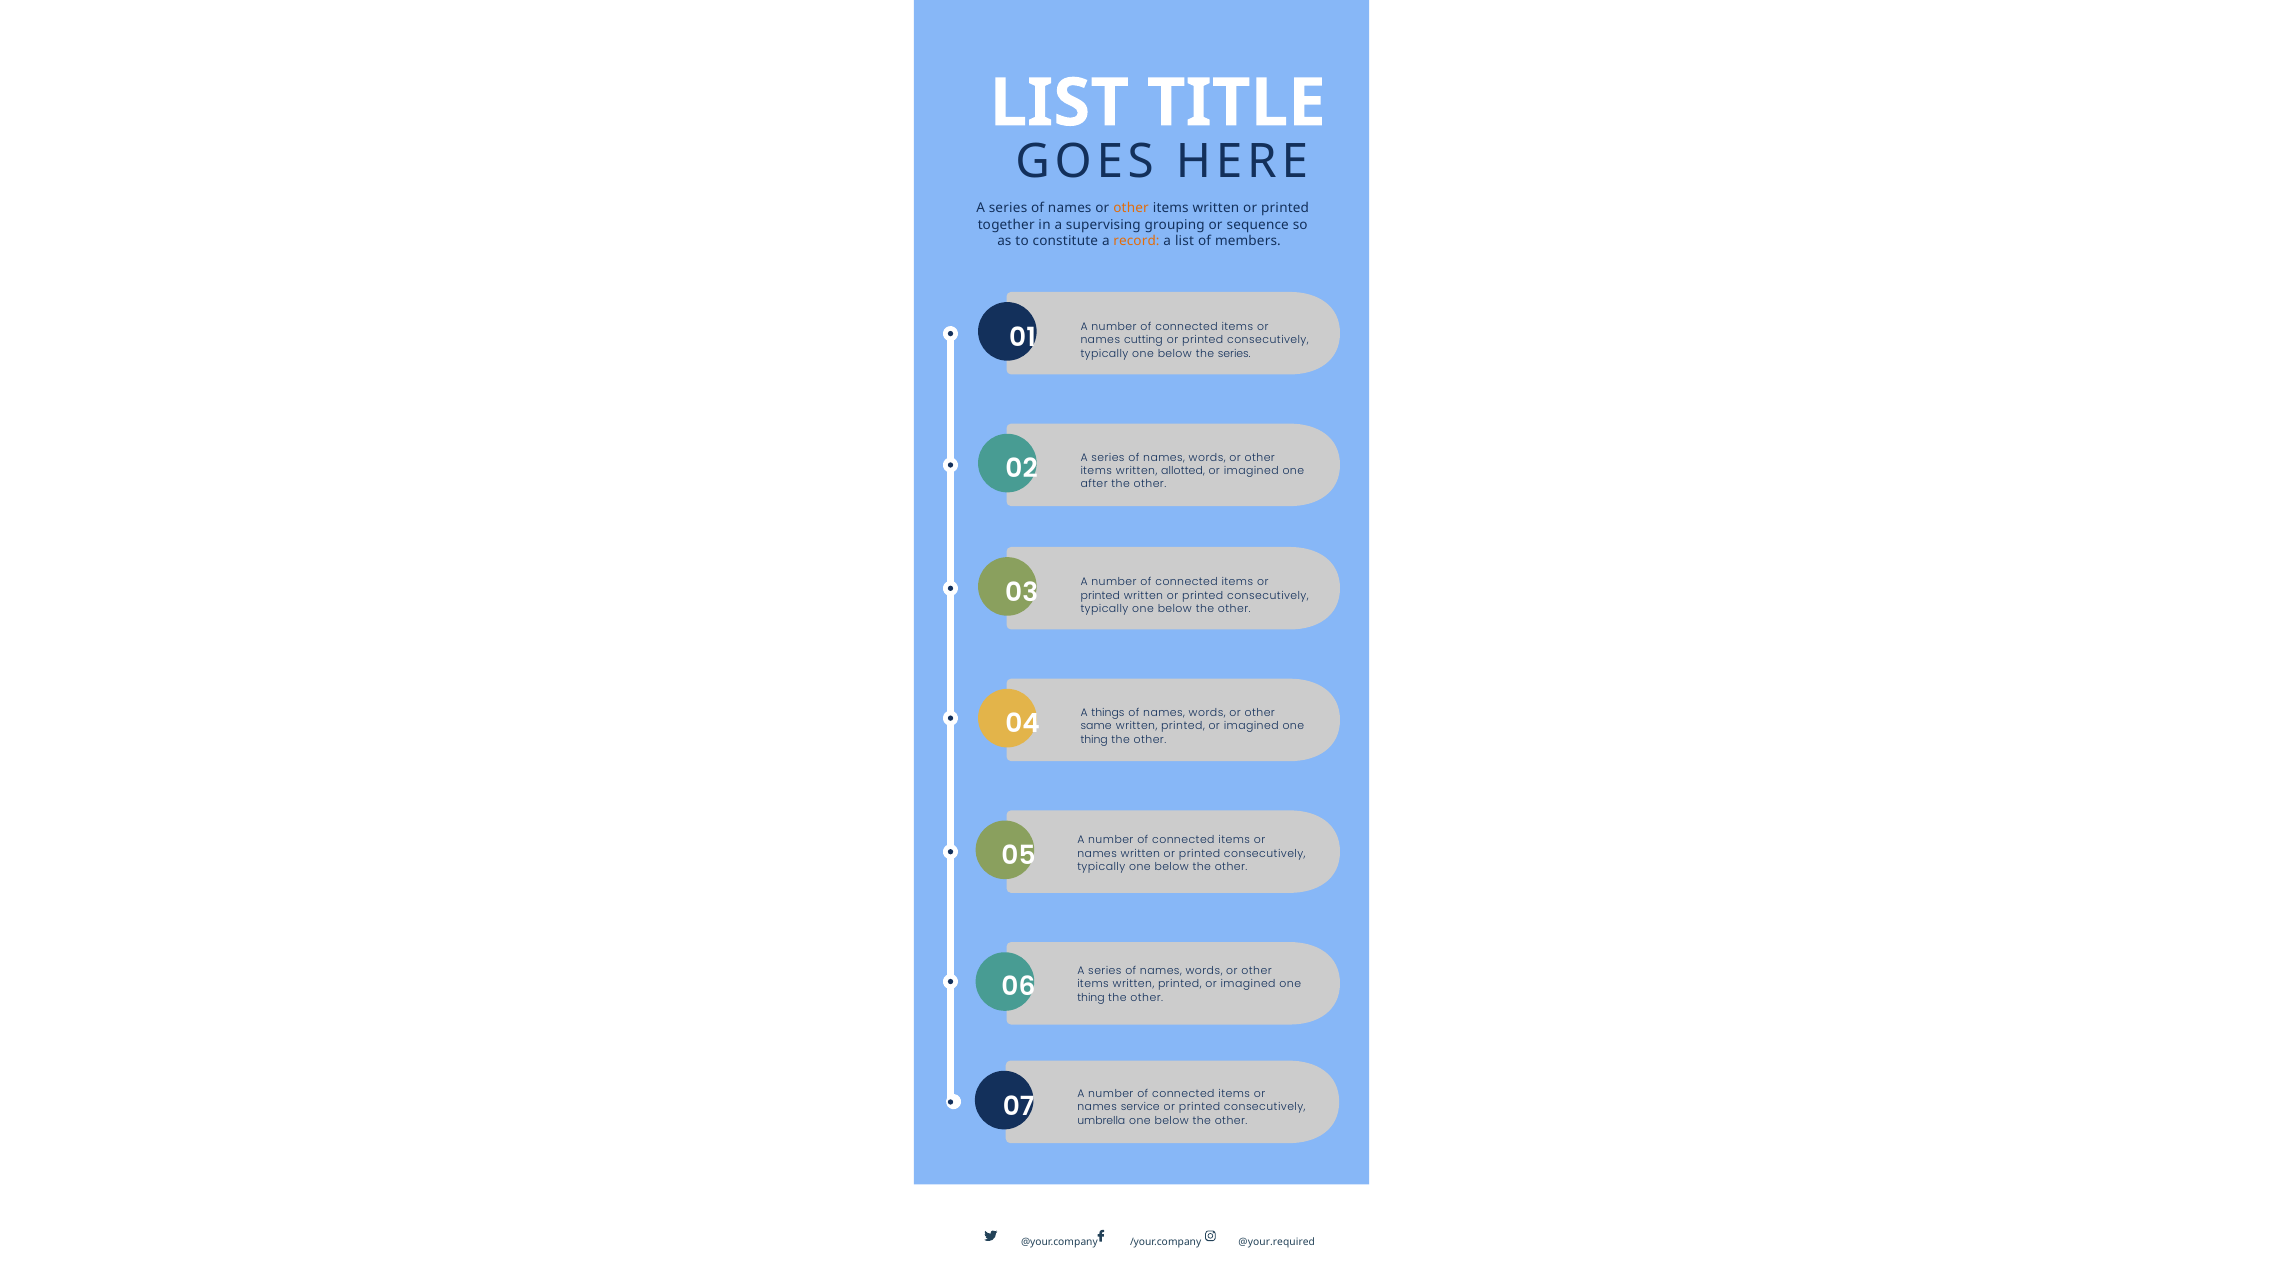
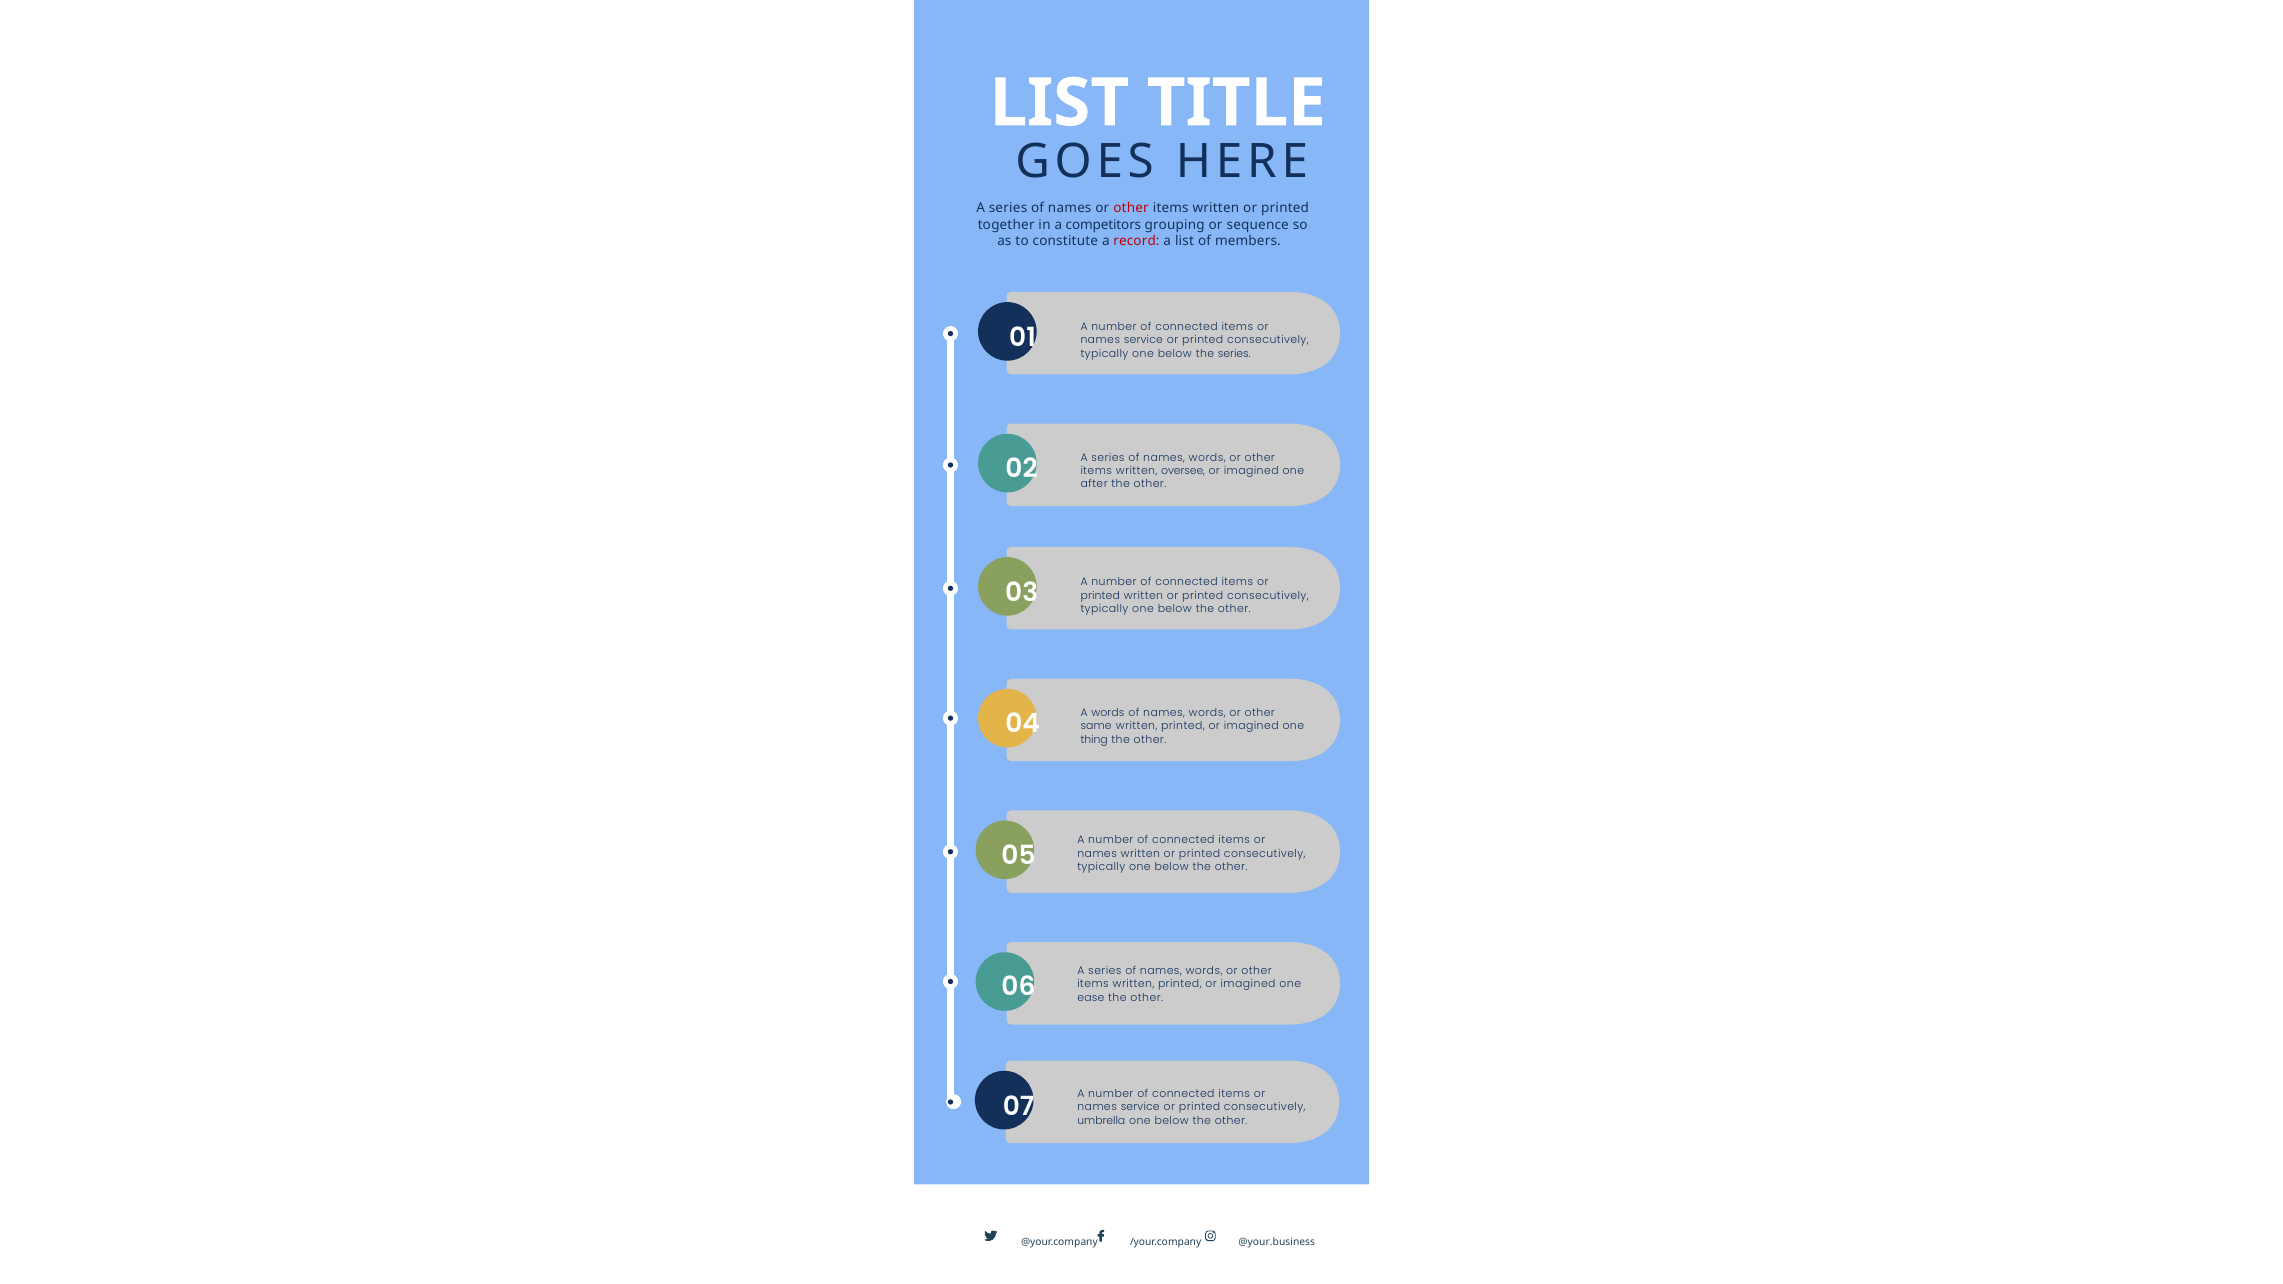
other at (1131, 209) colour: orange -> red
supervising: supervising -> competitors
record colour: orange -> red
cutting at (1143, 340): cutting -> service
allotted: allotted -> oversee
A things: things -> words
thing at (1091, 998): thing -> ease
@your.required: @your.required -> @your.business
